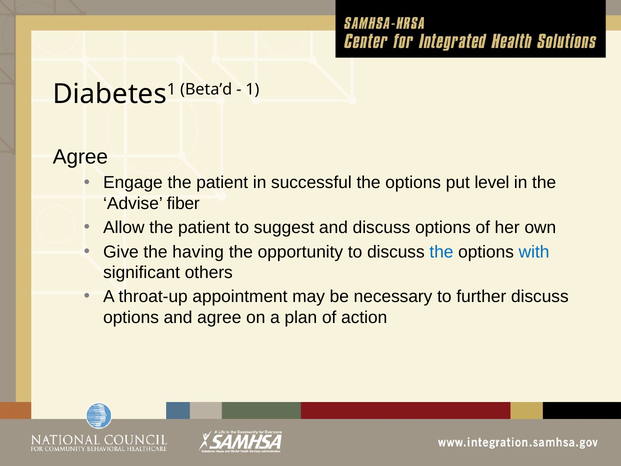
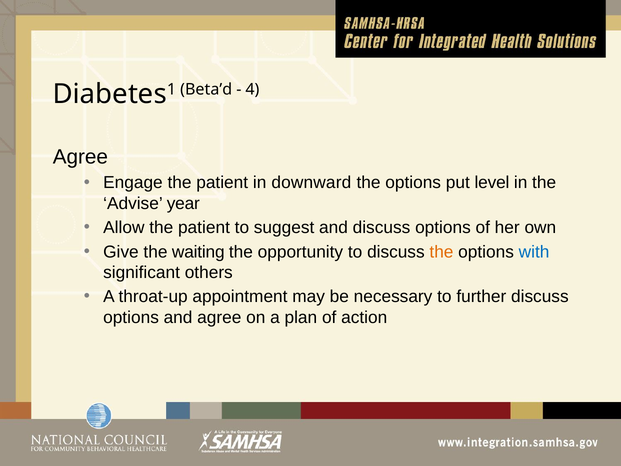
1: 1 -> 4
successful: successful -> downward
fiber: fiber -> year
having: having -> waiting
the at (441, 252) colour: blue -> orange
